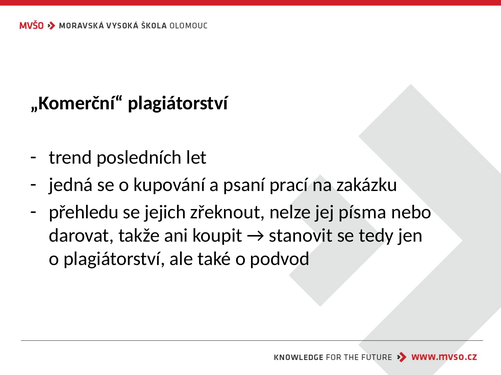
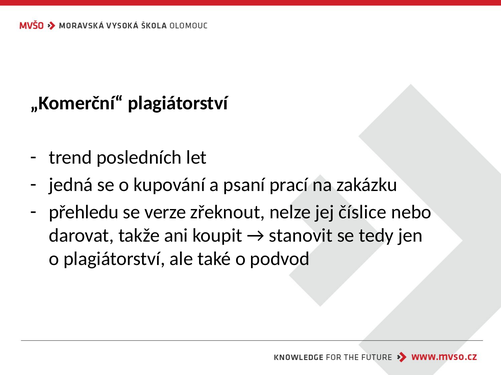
jejich: jejich -> verze
písma: písma -> číslice
